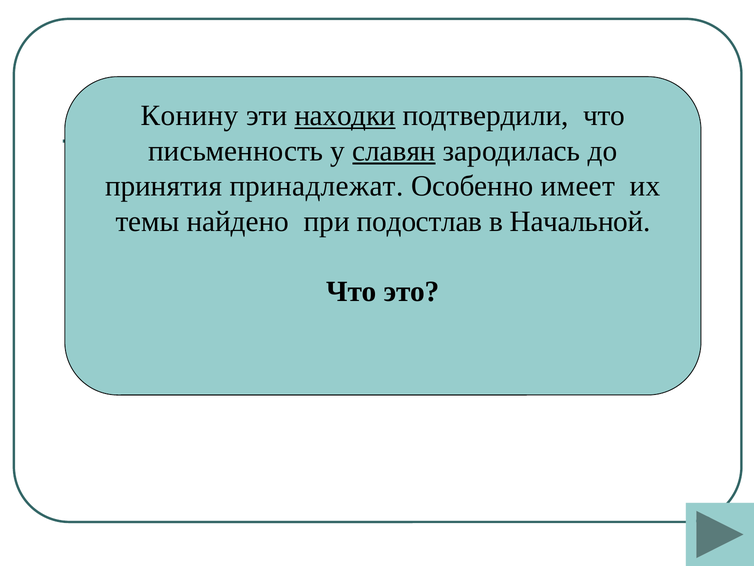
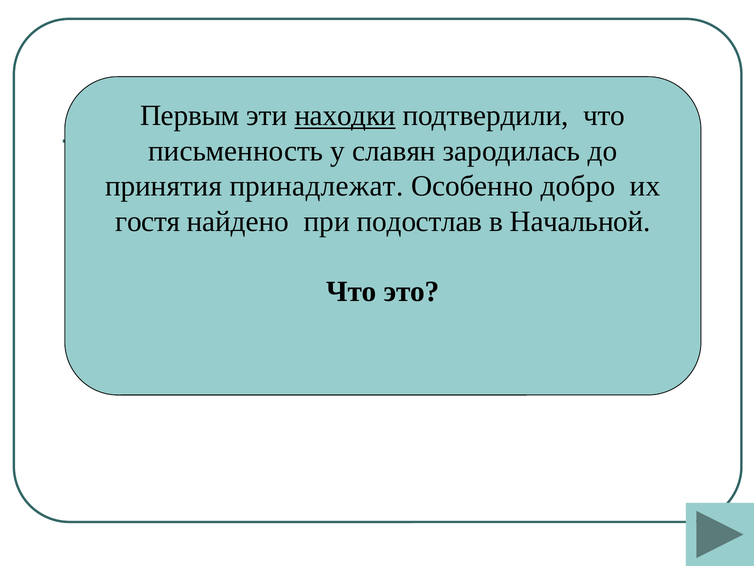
Конину: Конину -> Первым
славян underline: present -> none
имеет: имеет -> добро
темы: темы -> гостя
